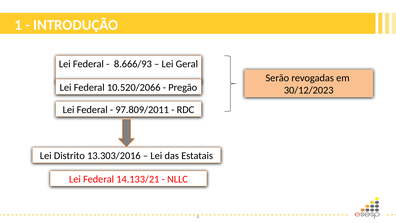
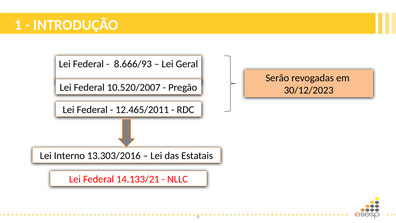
10.520/2066: 10.520/2066 -> 10.520/2007
97.809/2011: 97.809/2011 -> 12.465/2011
Distrito: Distrito -> Interno
